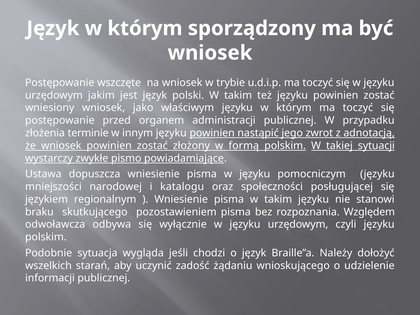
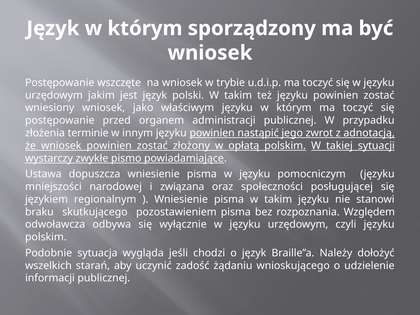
formą: formą -> opłatą
katalogu: katalogu -> związana
